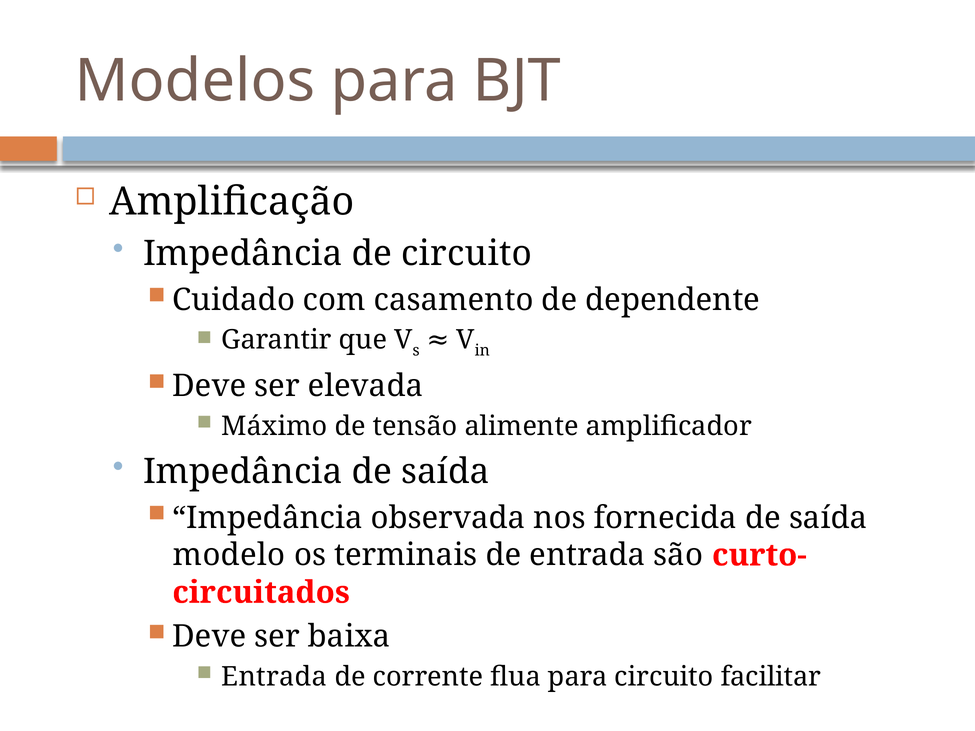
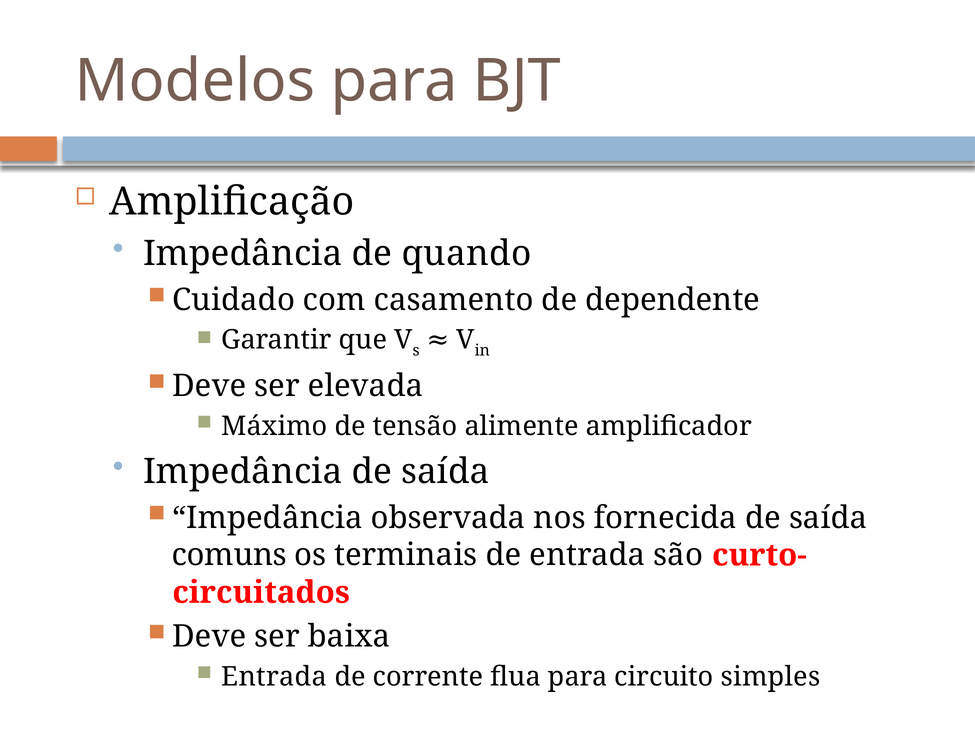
de circuito: circuito -> quando
modelo: modelo -> comuns
facilitar: facilitar -> simples
